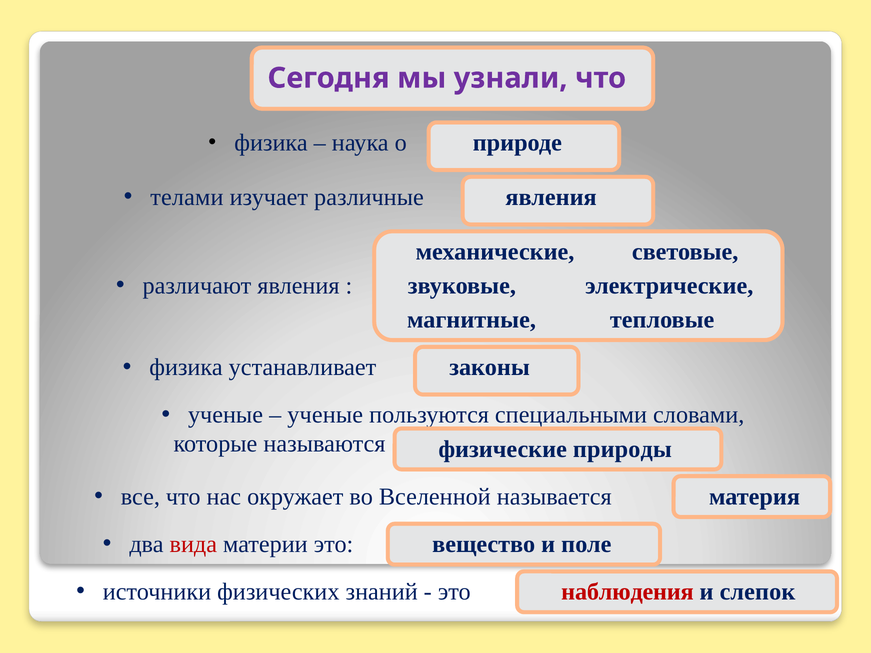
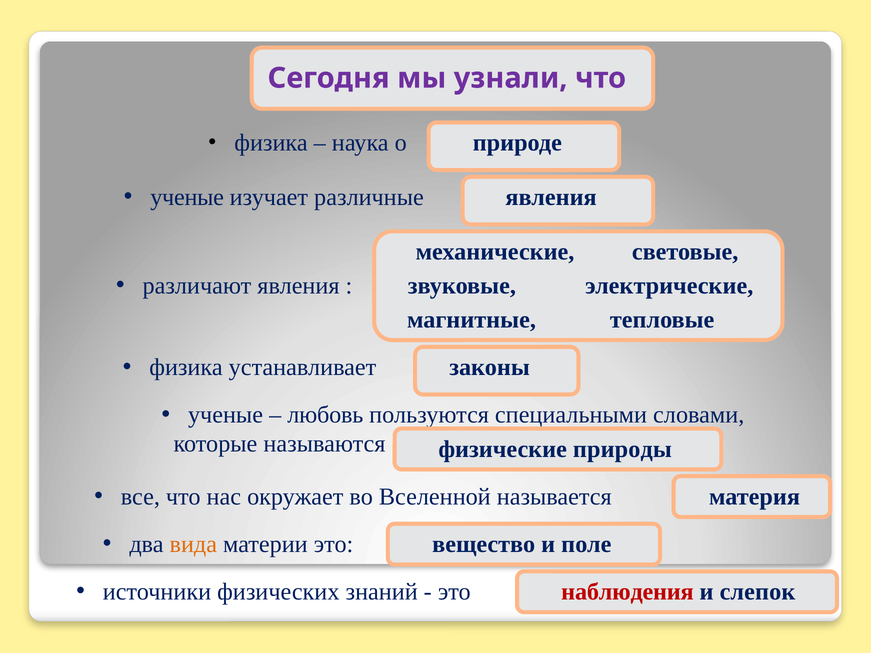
телами at (187, 197): телами -> ученые
ученые at (325, 415): ученые -> любовь
вида colour: red -> orange
